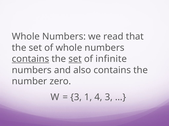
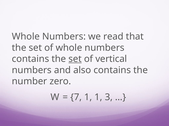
contains at (30, 59) underline: present -> none
infinite: infinite -> vertical
3 at (76, 98): 3 -> 7
1 4: 4 -> 1
